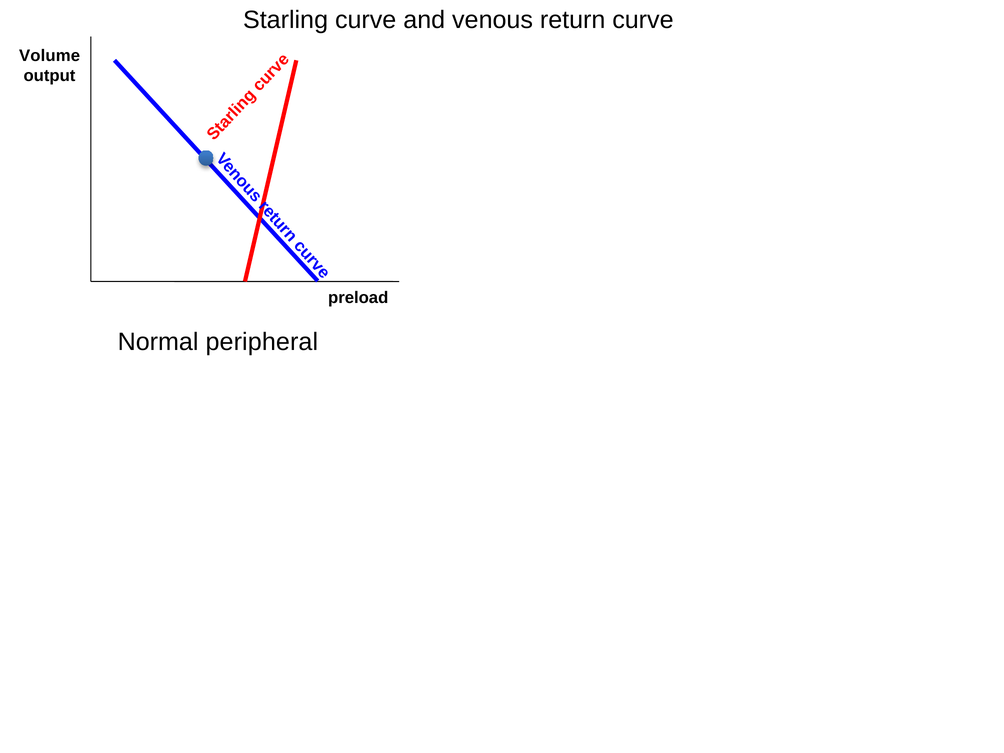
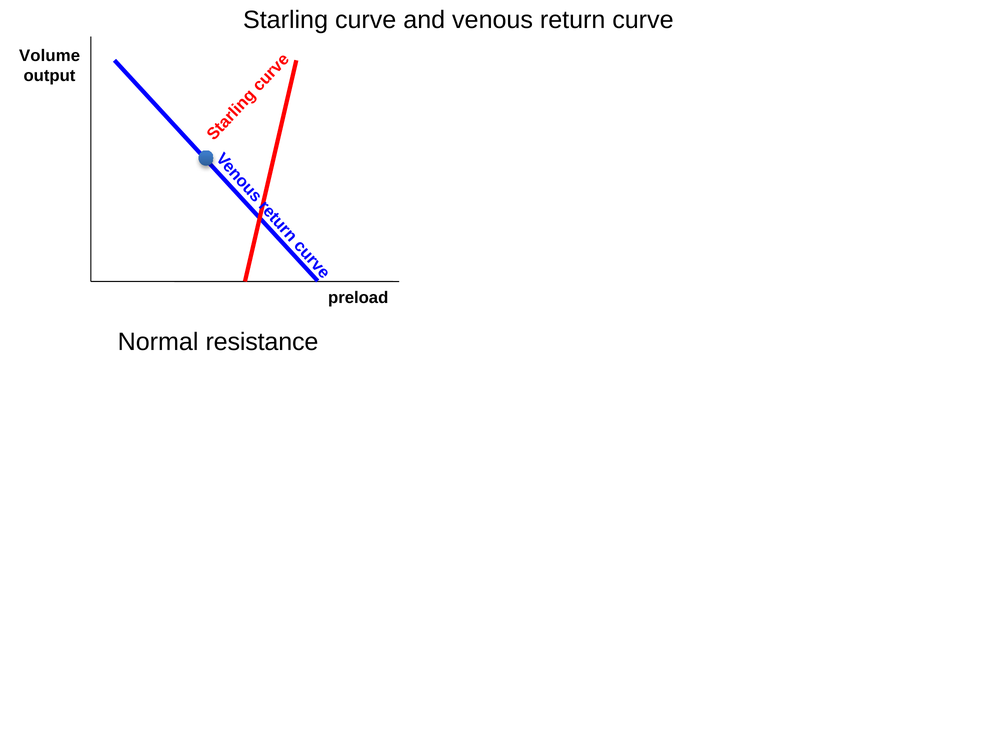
peripheral: peripheral -> resistance
